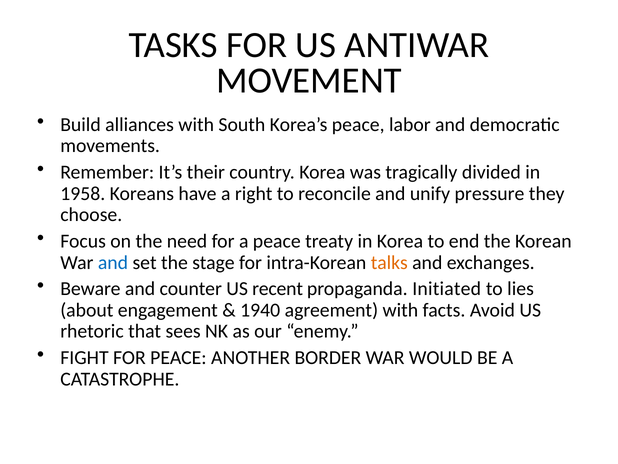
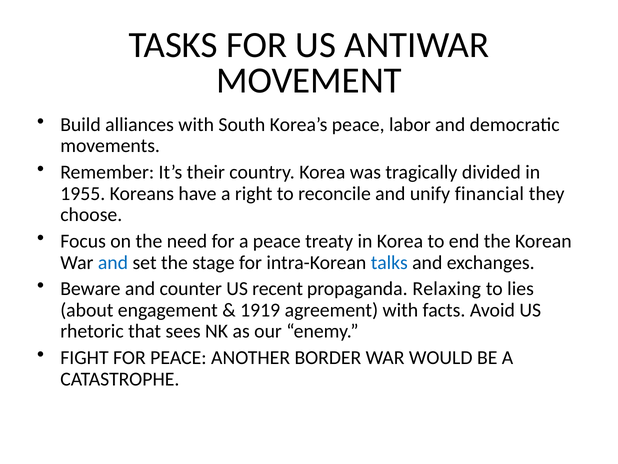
1958: 1958 -> 1955
pressure: pressure -> financial
talks colour: orange -> blue
Initiated: Initiated -> Relaxing
1940: 1940 -> 1919
